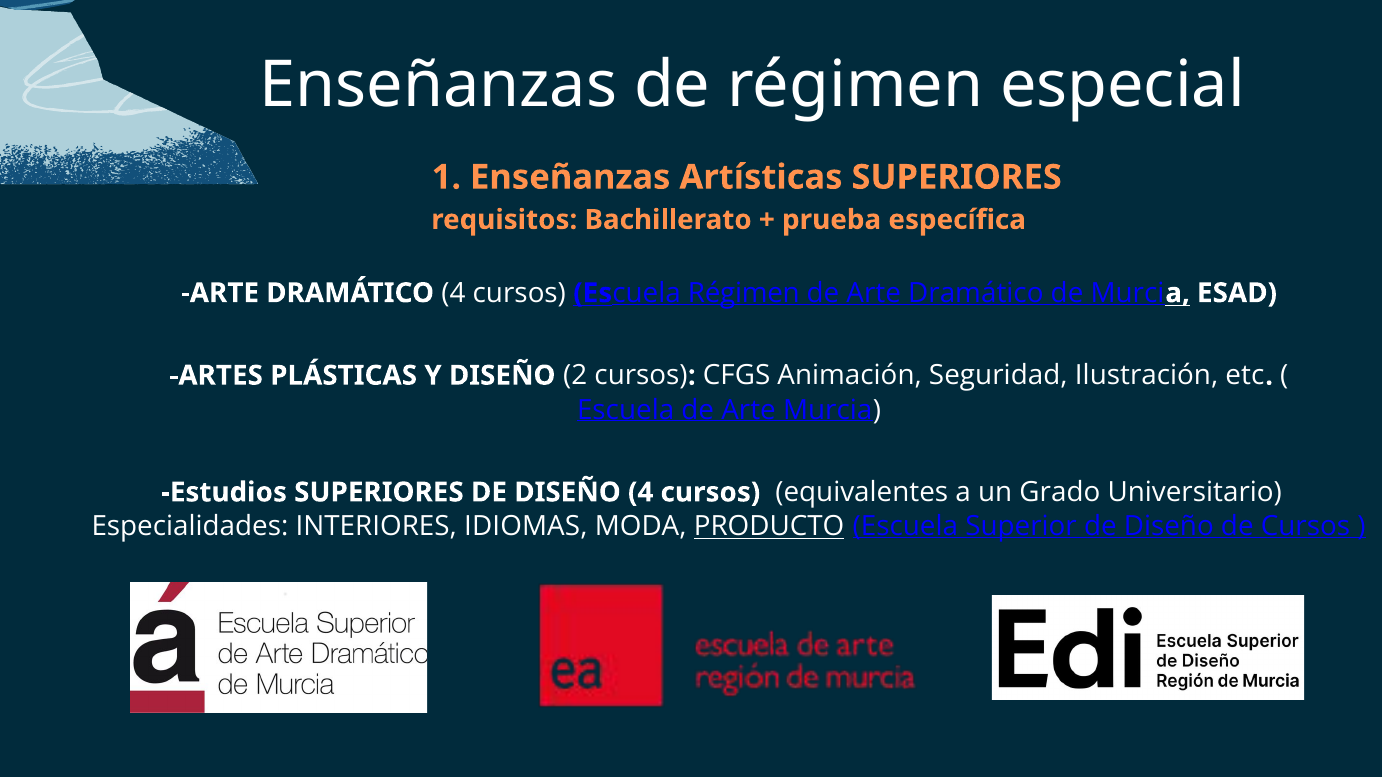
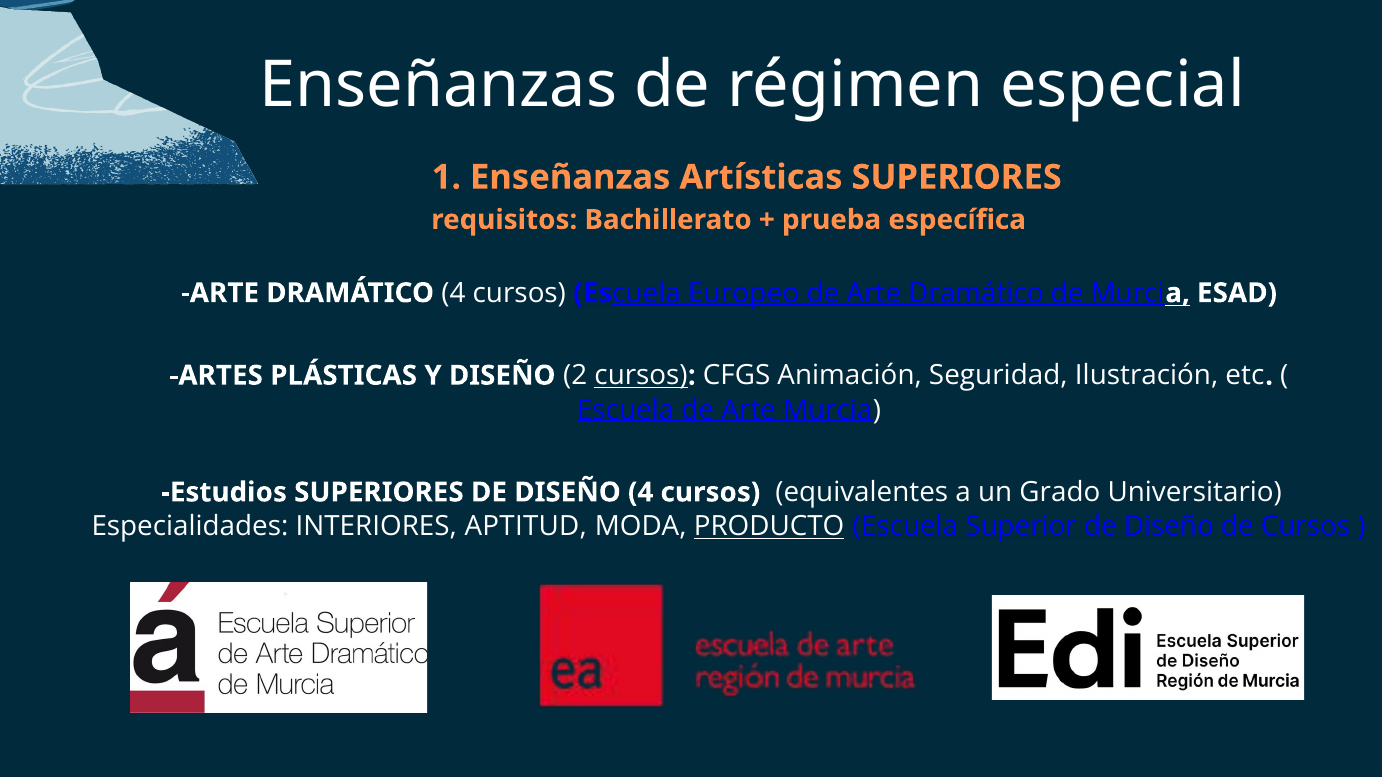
Régimen at (744, 293): Régimen -> Europeo
cursos at (641, 376) underline: none -> present
IDIOMAS: IDIOMAS -> APTITUD
